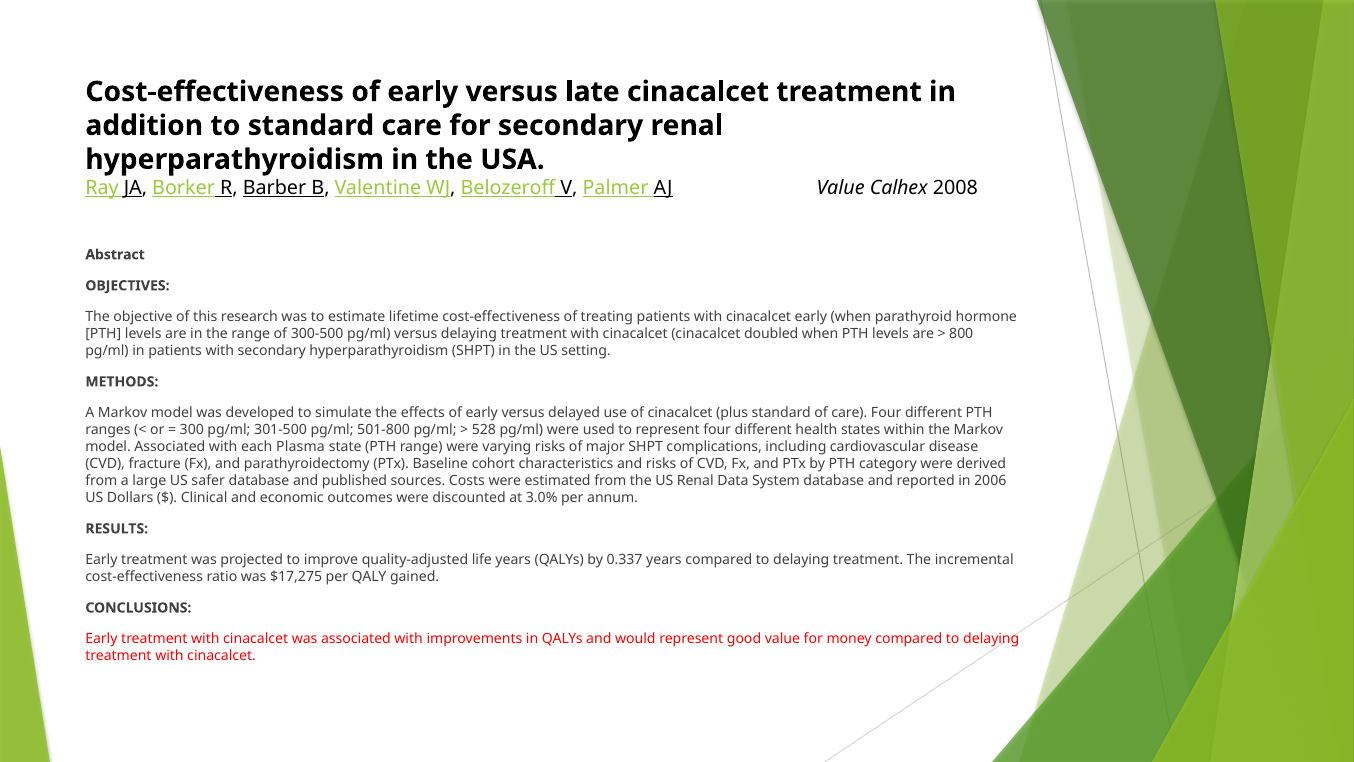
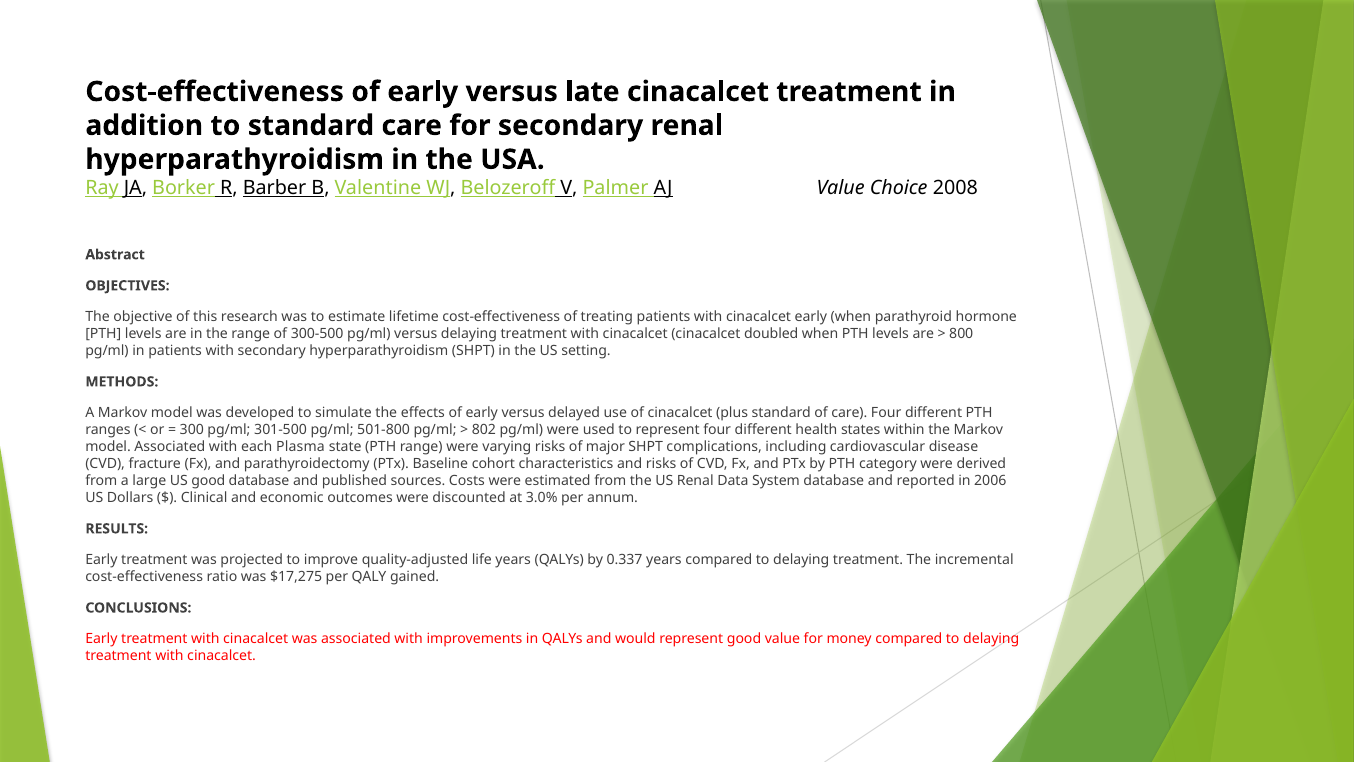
Calhex: Calhex -> Choice
528: 528 -> 802
US safer: safer -> good
